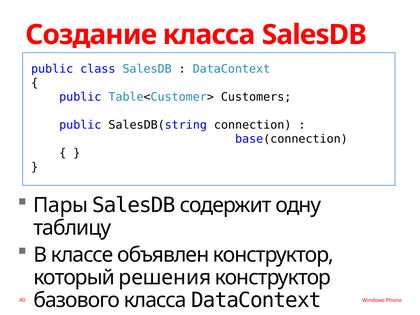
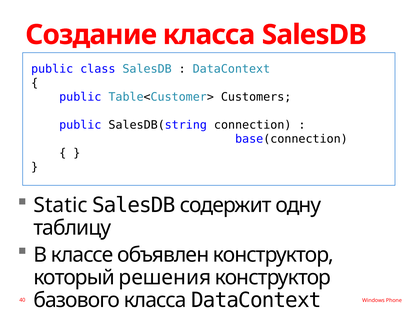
Пары: Пары -> Static
